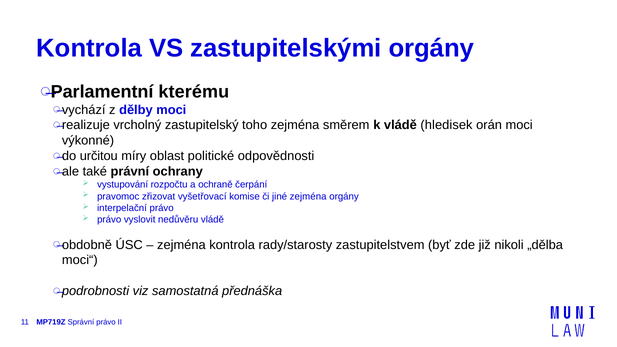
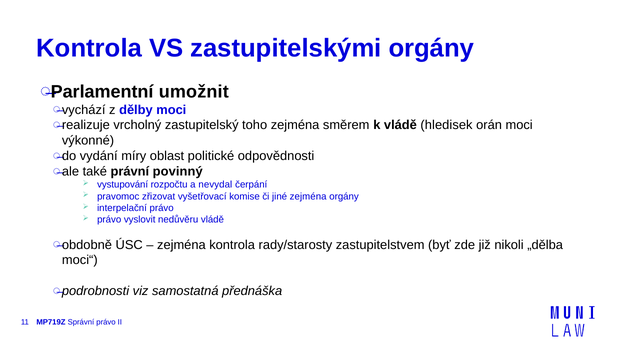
kterému: kterému -> umožnit
určitou: určitou -> vydání
ochrany: ochrany -> povinný
ochraně: ochraně -> nevydal
